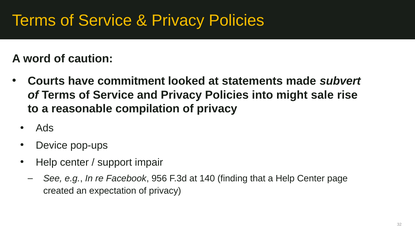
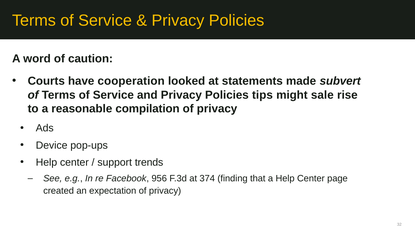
commitment: commitment -> cooperation
into: into -> tips
impair: impair -> trends
140: 140 -> 374
